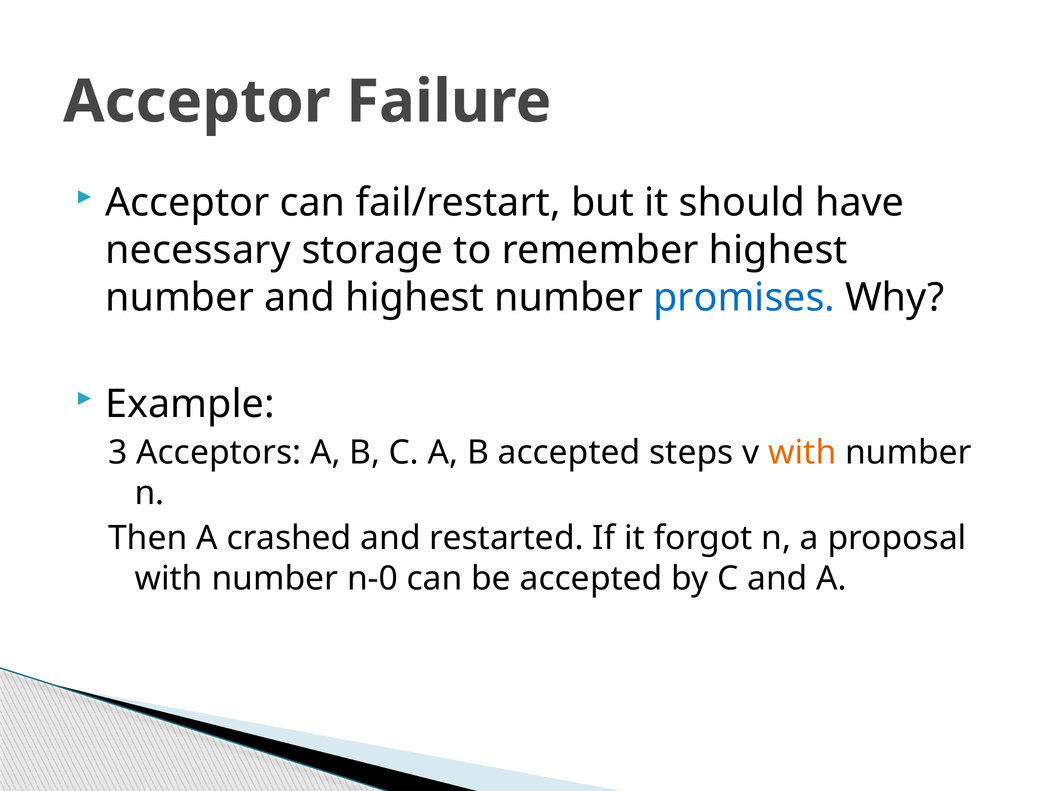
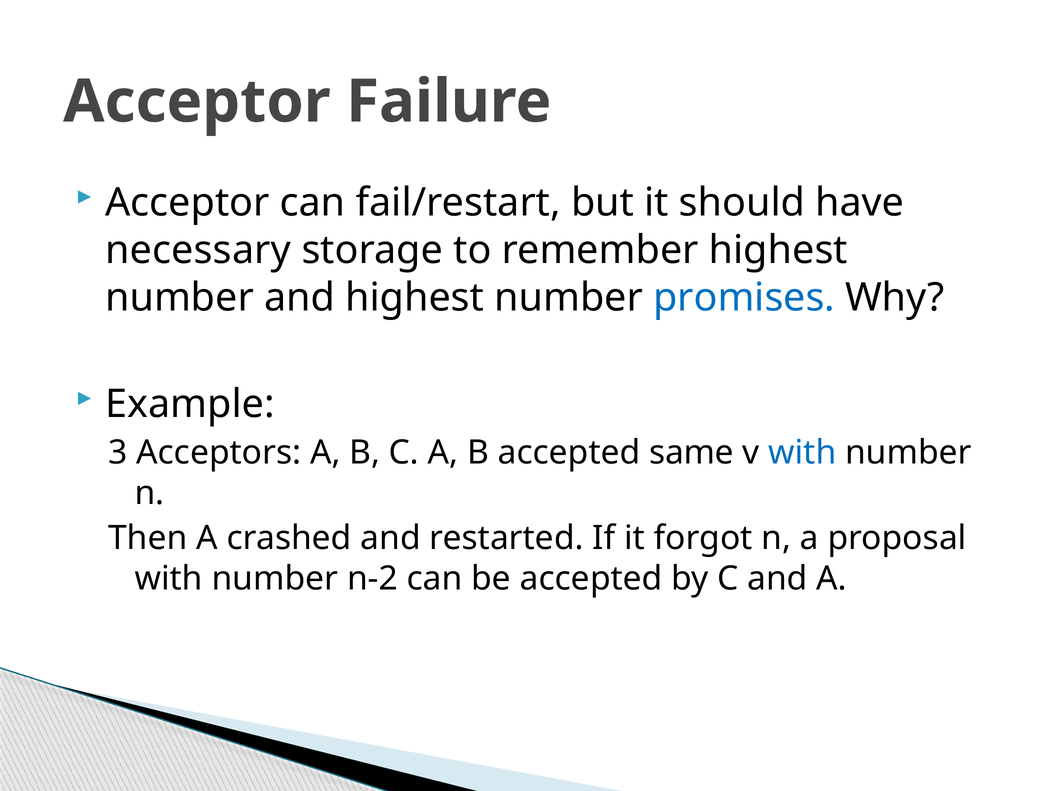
steps: steps -> same
with at (802, 452) colour: orange -> blue
n-0: n-0 -> n-2
